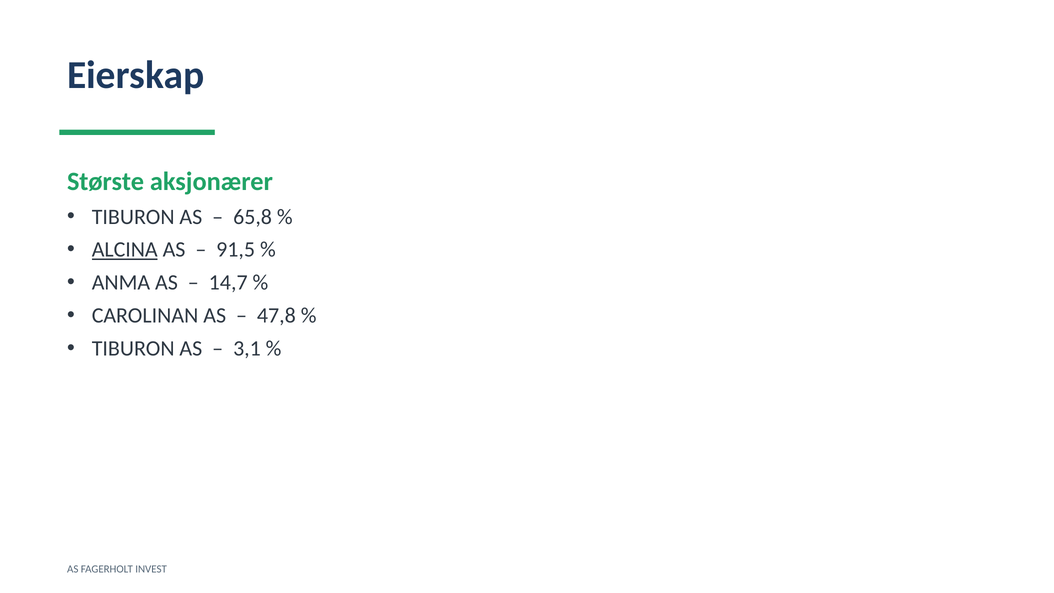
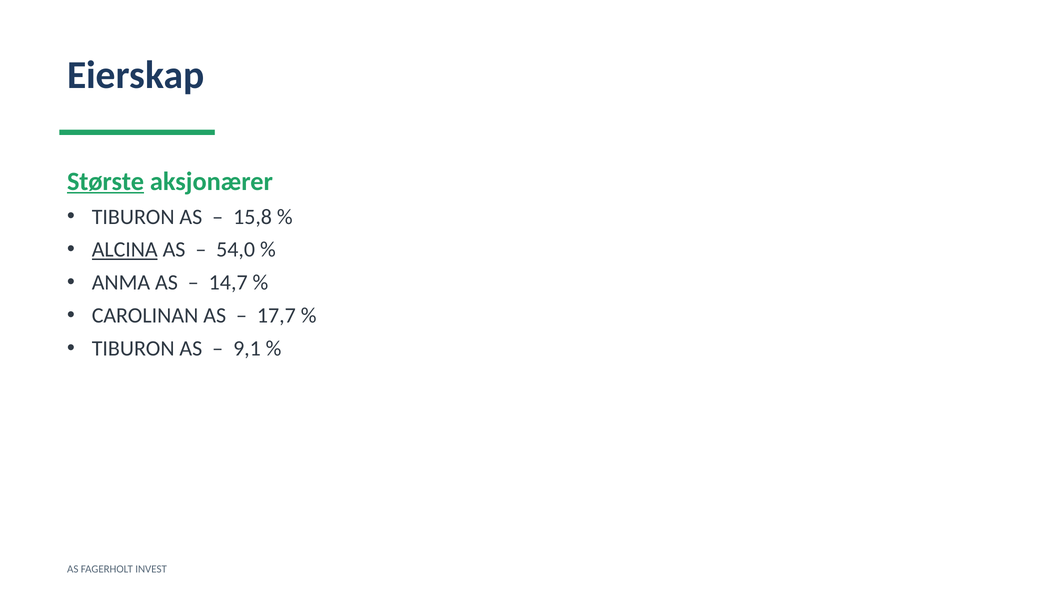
Største underline: none -> present
65,8: 65,8 -> 15,8
91,5: 91,5 -> 54,0
47,8: 47,8 -> 17,7
3,1: 3,1 -> 9,1
